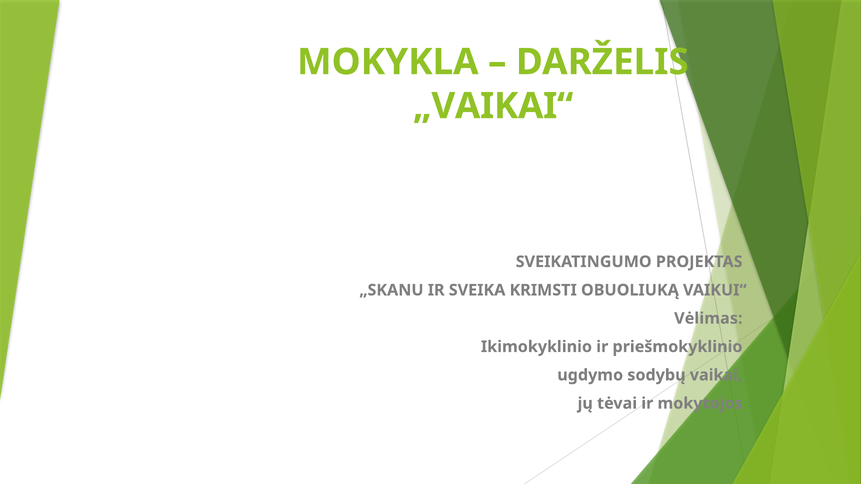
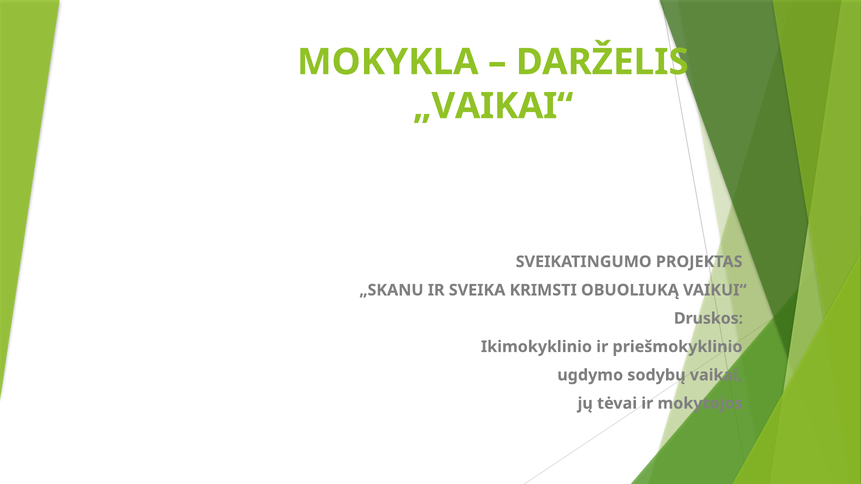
Vėlimas: Vėlimas -> Druskos
